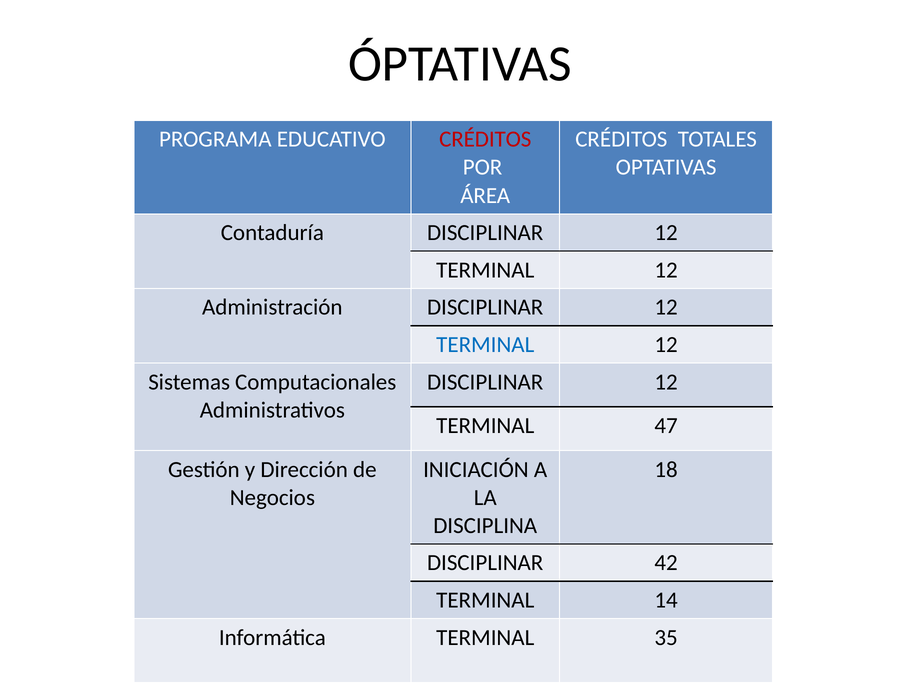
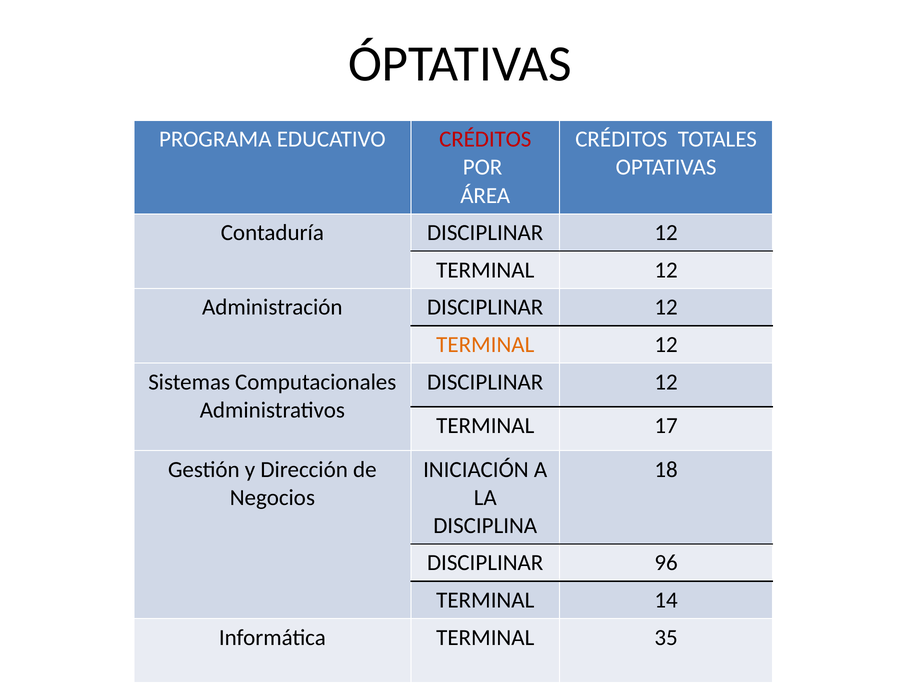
TERMINAL at (485, 345) colour: blue -> orange
47: 47 -> 17
42: 42 -> 96
